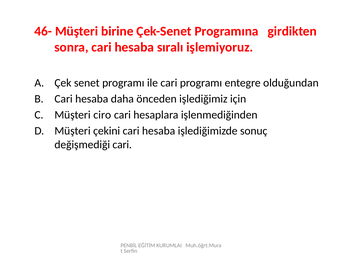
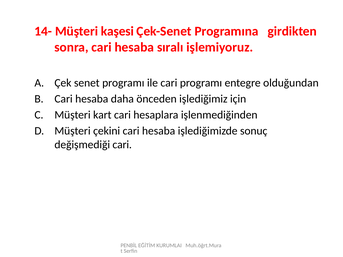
46-: 46- -> 14-
birine: birine -> kaşesi
ciro: ciro -> kart
